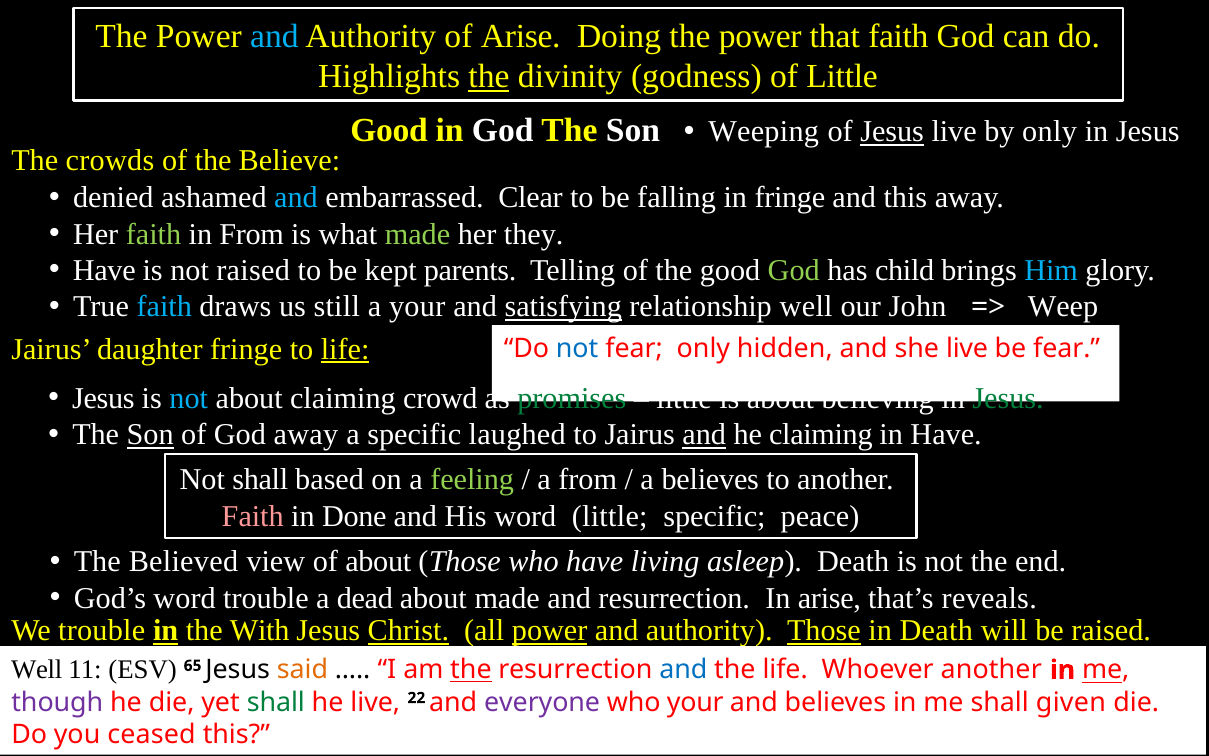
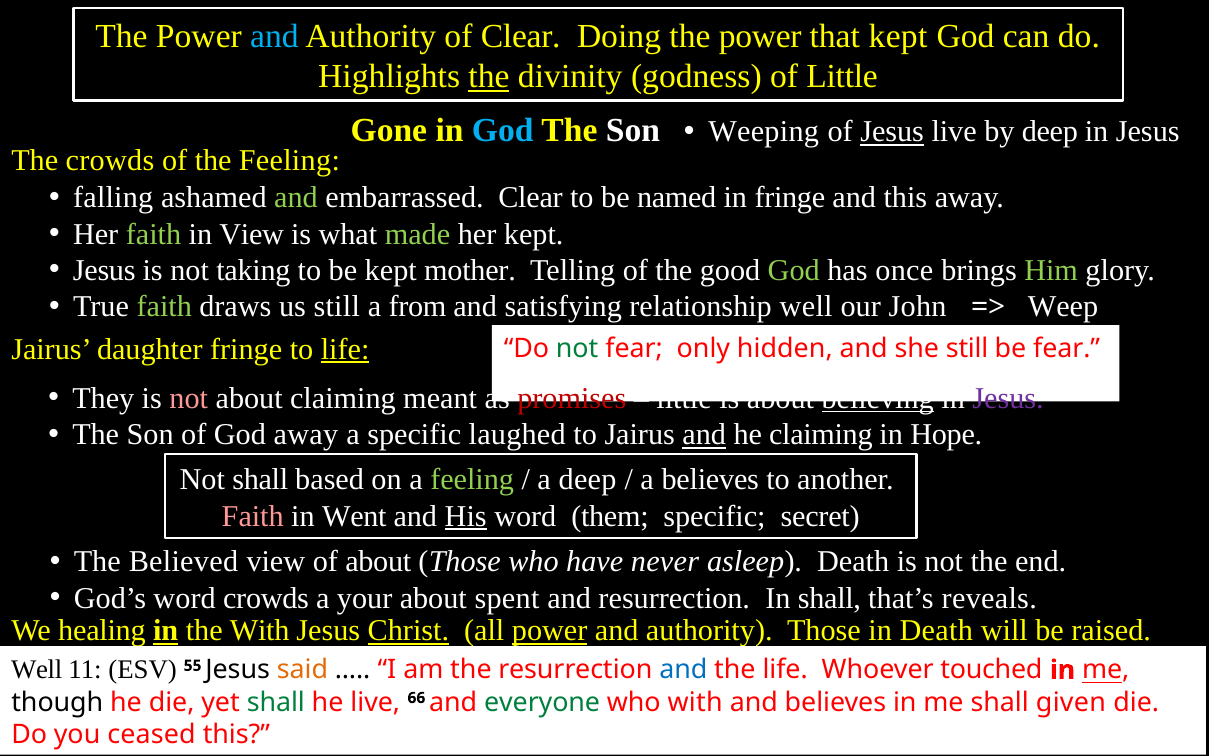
of Arise: Arise -> Clear
that faith: faith -> kept
Good at (389, 130): Good -> Gone
God at (503, 130) colour: white -> light blue
by only: only -> deep
the Believe: Believe -> Feeling
denied: denied -> falling
and at (296, 198) colour: light blue -> light green
falling: falling -> named
in From: From -> View
her they: they -> kept
Have at (104, 270): Have -> Jesus
not raised: raised -> taking
parents: parents -> mother
child: child -> once
Him colour: light blue -> light green
faith at (164, 307) colour: light blue -> light green
a your: your -> from
satisfying underline: present -> none
not at (577, 349) colour: blue -> green
she live: live -> still
Jesus at (103, 398): Jesus -> They
not at (189, 398) colour: light blue -> pink
crowd: crowd -> meant
promises colour: green -> red
believing underline: none -> present
Jesus at (1008, 398) colour: green -> purple
Son at (150, 435) underline: present -> none
in Have: Have -> Hope
a from: from -> deep
Done: Done -> Went
His underline: none -> present
word little: little -> them
peace: peace -> secret
living: living -> never
word trouble: trouble -> crowds
dead: dead -> your
about made: made -> spent
In arise: arise -> shall
We trouble: trouble -> healing
Those at (824, 631) underline: present -> none
65: 65 -> 55
the at (471, 670) underline: present -> none
Whoever another: another -> touched
though colour: purple -> black
22: 22 -> 66
everyone colour: purple -> green
who your: your -> with
